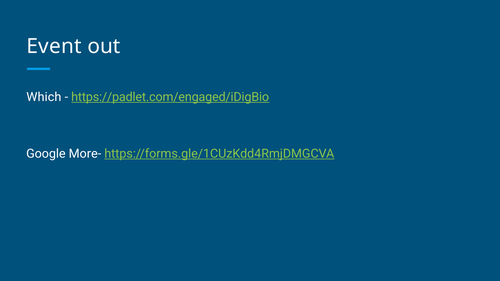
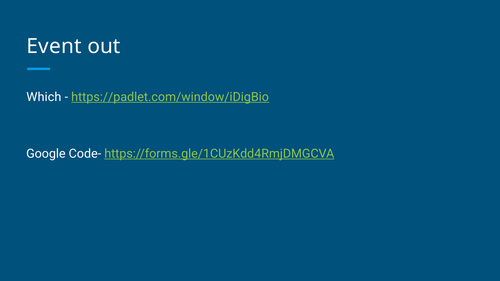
https://padlet.com/engaged/iDigBio: https://padlet.com/engaged/iDigBio -> https://padlet.com/window/iDigBio
More-: More- -> Code-
